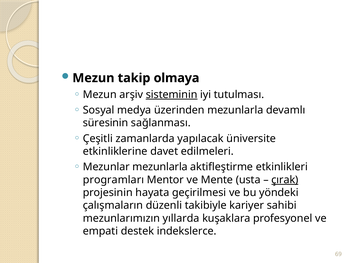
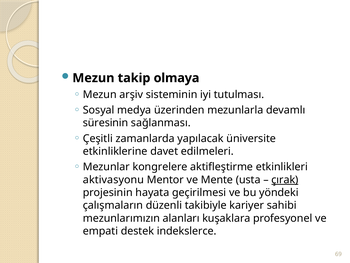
sisteminin underline: present -> none
Mezunlar mezunlarla: mezunlarla -> kongrelere
programları: programları -> aktivasyonu
yıllarda: yıllarda -> alanları
